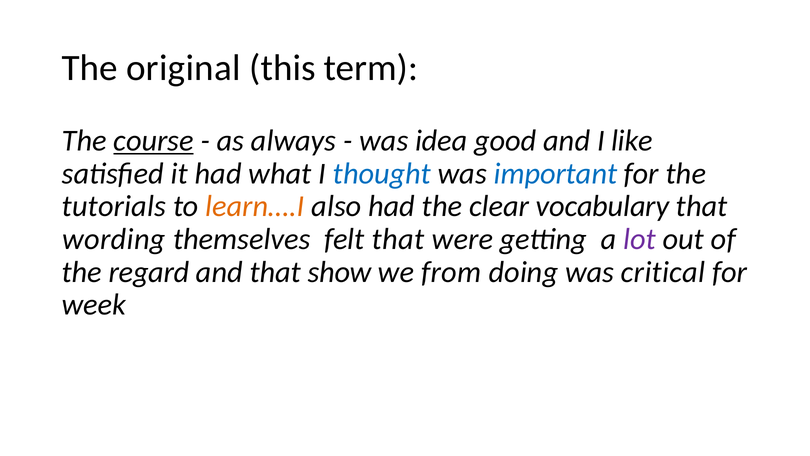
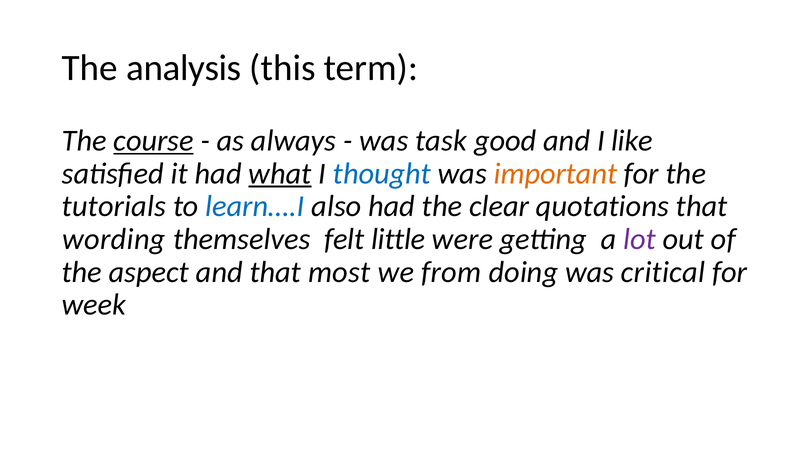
original: original -> analysis
idea: idea -> task
what underline: none -> present
important colour: blue -> orange
learn….I colour: orange -> blue
vocabulary: vocabulary -> quotations
felt that: that -> little
regard: regard -> aspect
show: show -> most
